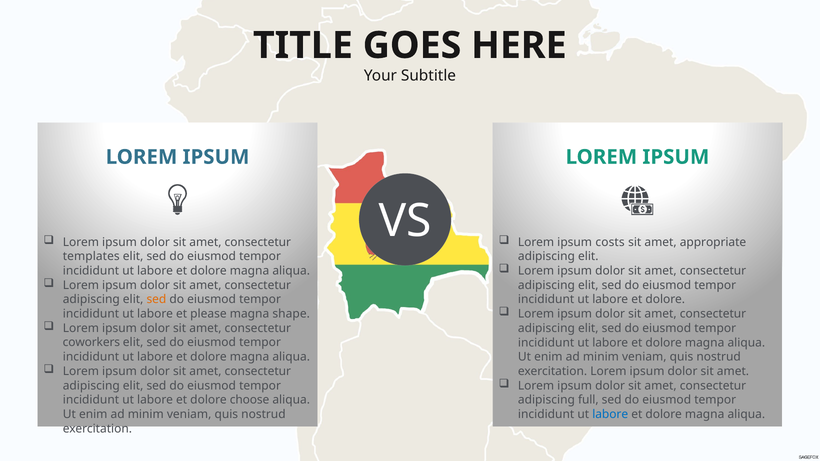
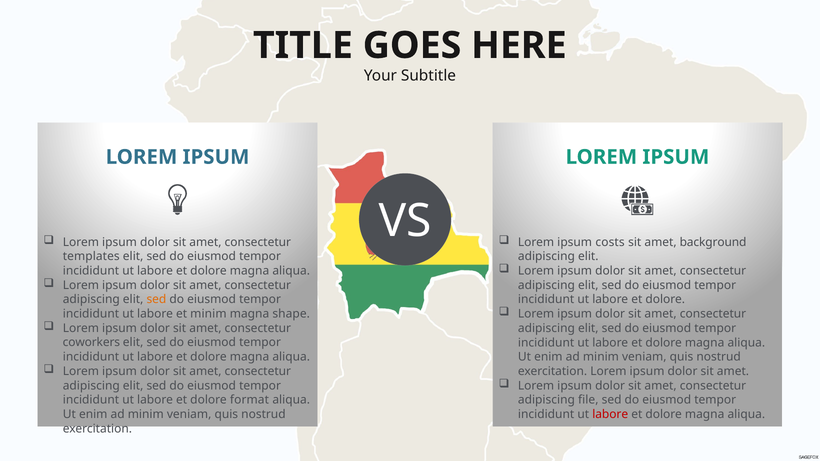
appropriate: appropriate -> background
et please: please -> minim
choose: choose -> format
full: full -> file
labore at (610, 415) colour: blue -> red
